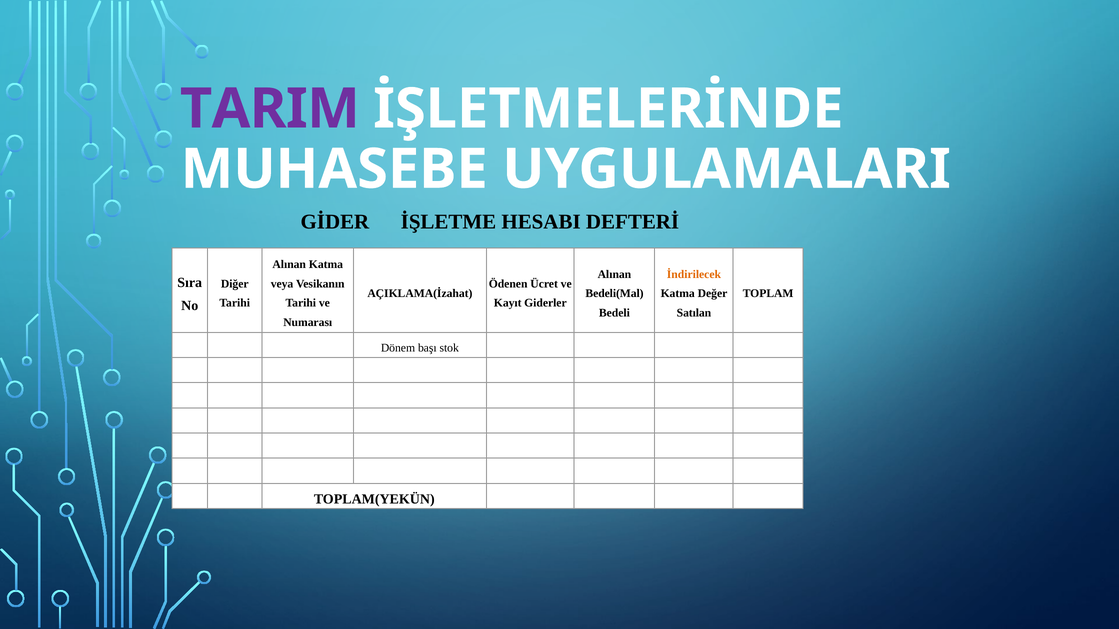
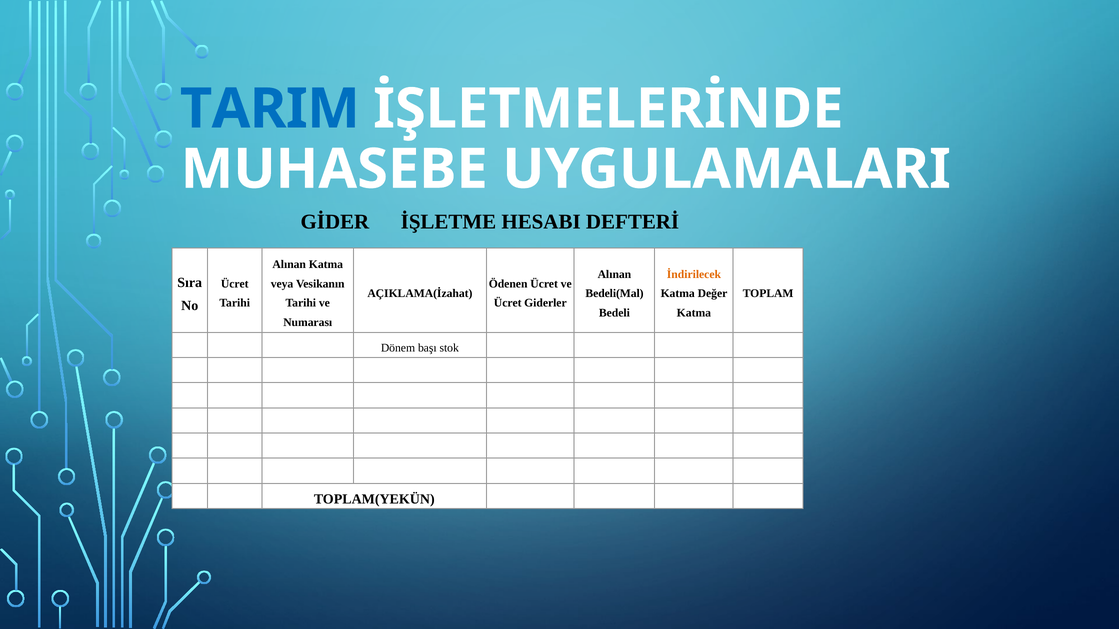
TARIM colour: purple -> blue
Diğer at (235, 284): Diğer -> Ücret
Kayıt at (508, 303): Kayıt -> Ücret
Satılan at (694, 313): Satılan -> Katma
